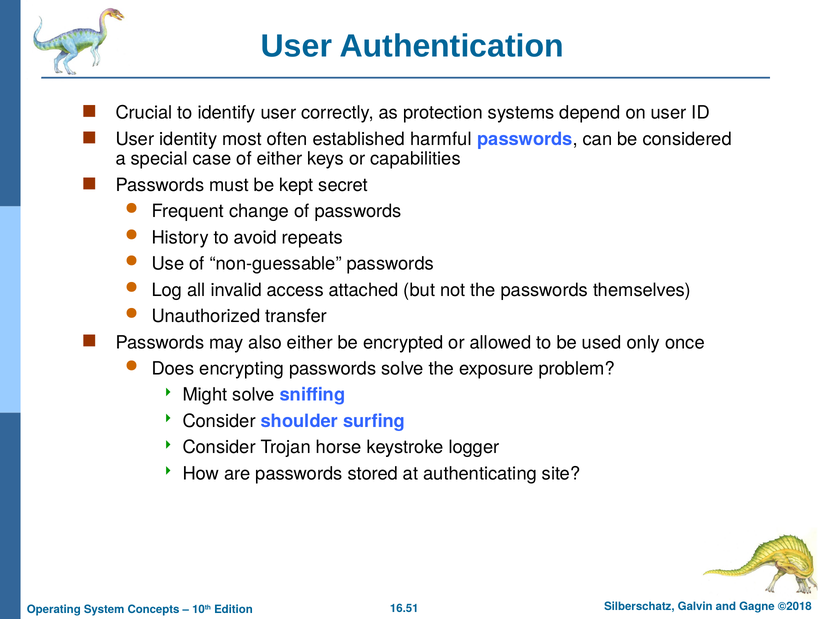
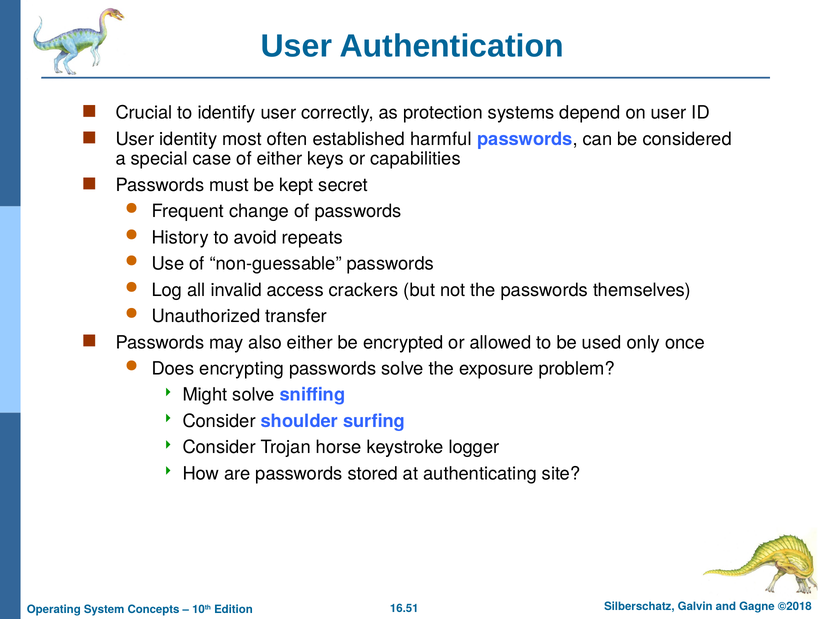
attached: attached -> crackers
